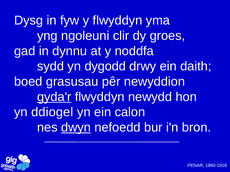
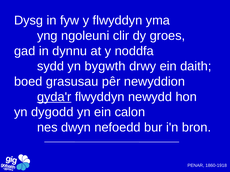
dygodd: dygodd -> bygwth
ddiogel: ddiogel -> dygodd
dwyn underline: present -> none
